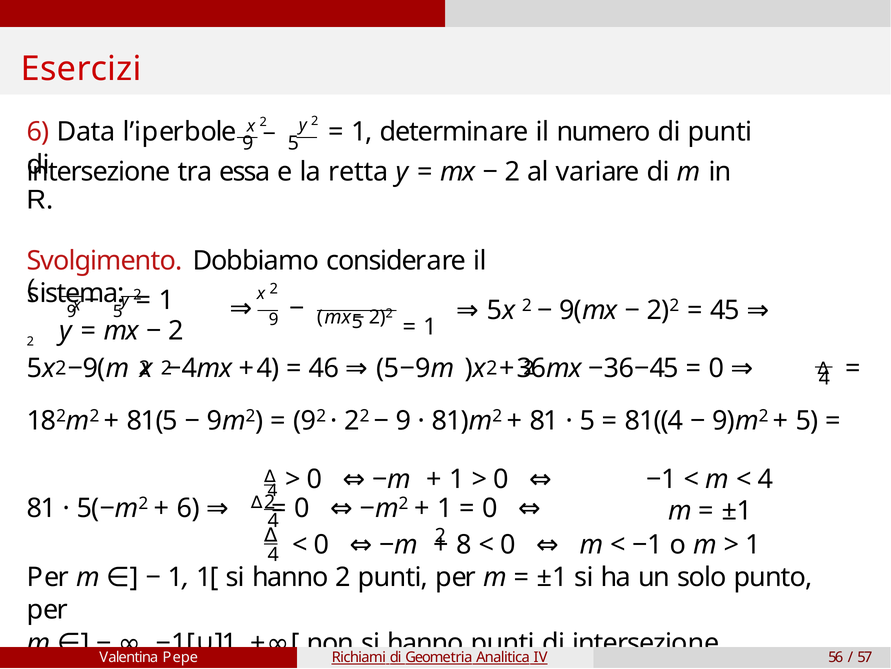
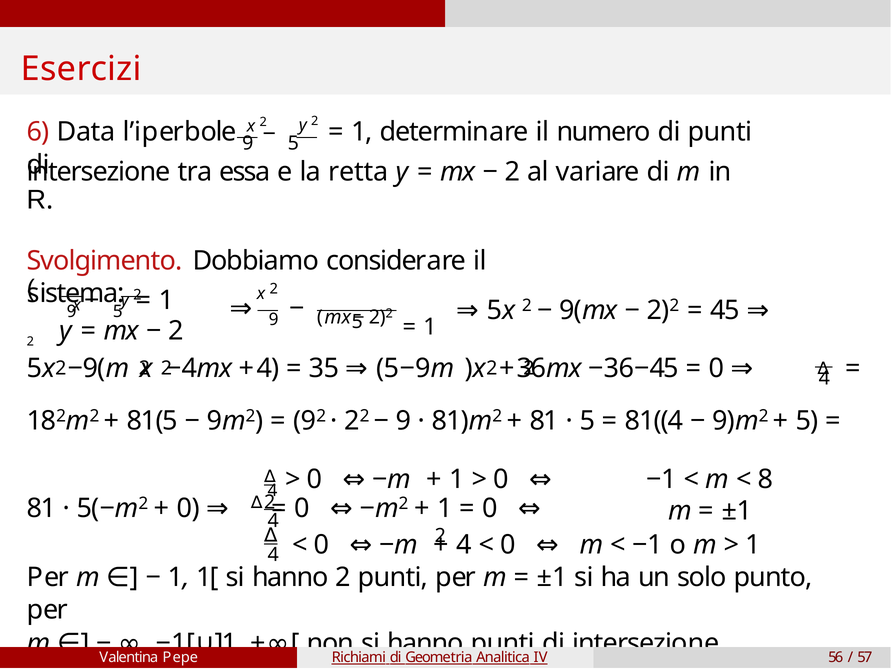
46: 46 -> 35
4 at (766, 479): 4 -> 8
6 at (188, 508): 6 -> 0
8 at (464, 545): 8 -> 4
